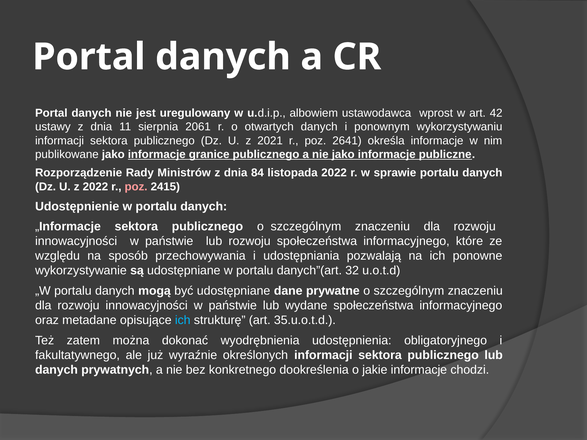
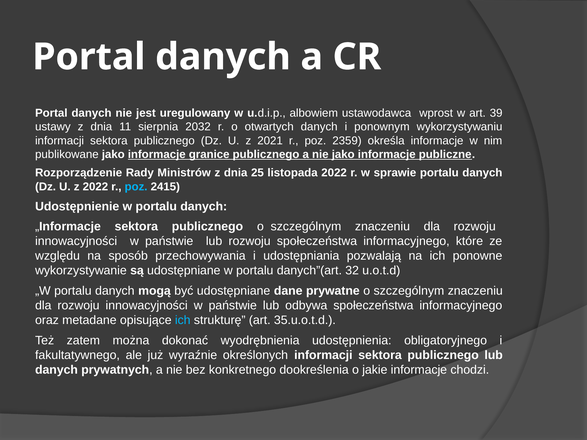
42: 42 -> 39
2061: 2061 -> 2032
2641: 2641 -> 2359
84: 84 -> 25
poz at (136, 187) colour: pink -> light blue
wydane: wydane -> odbywa
